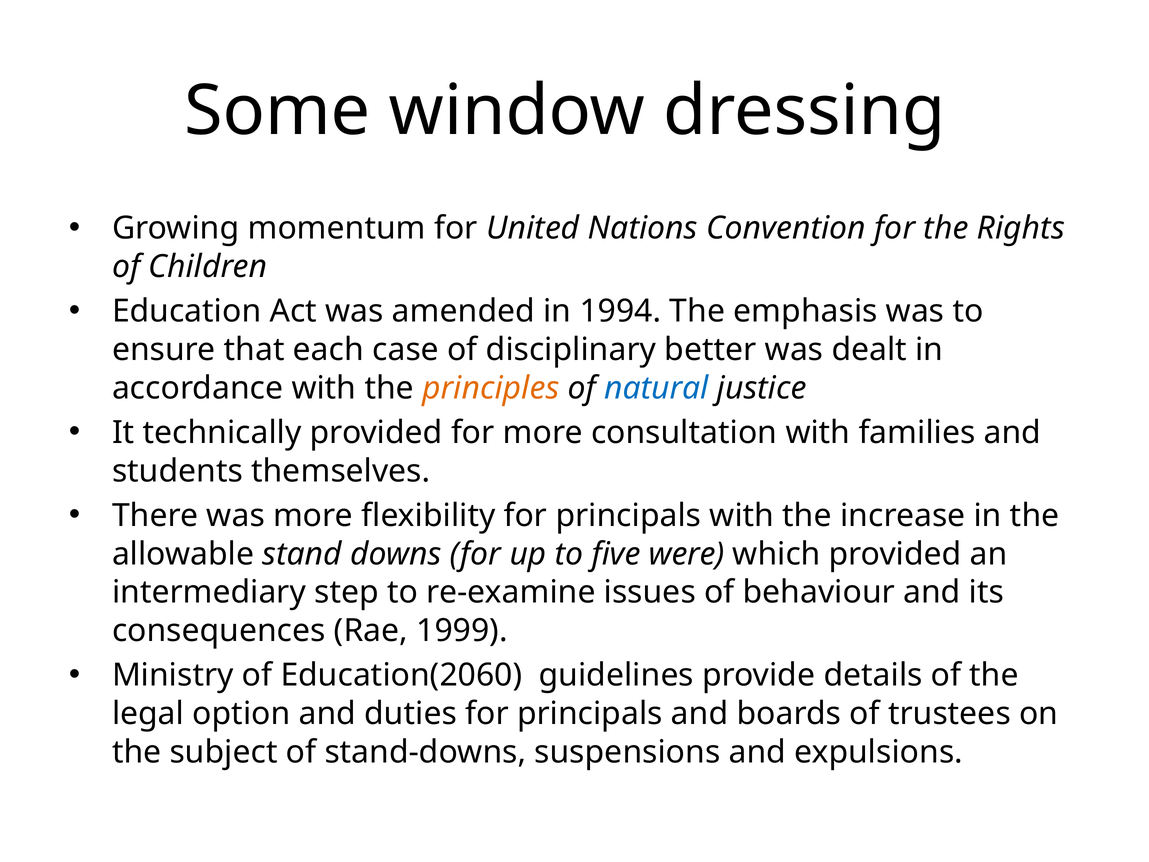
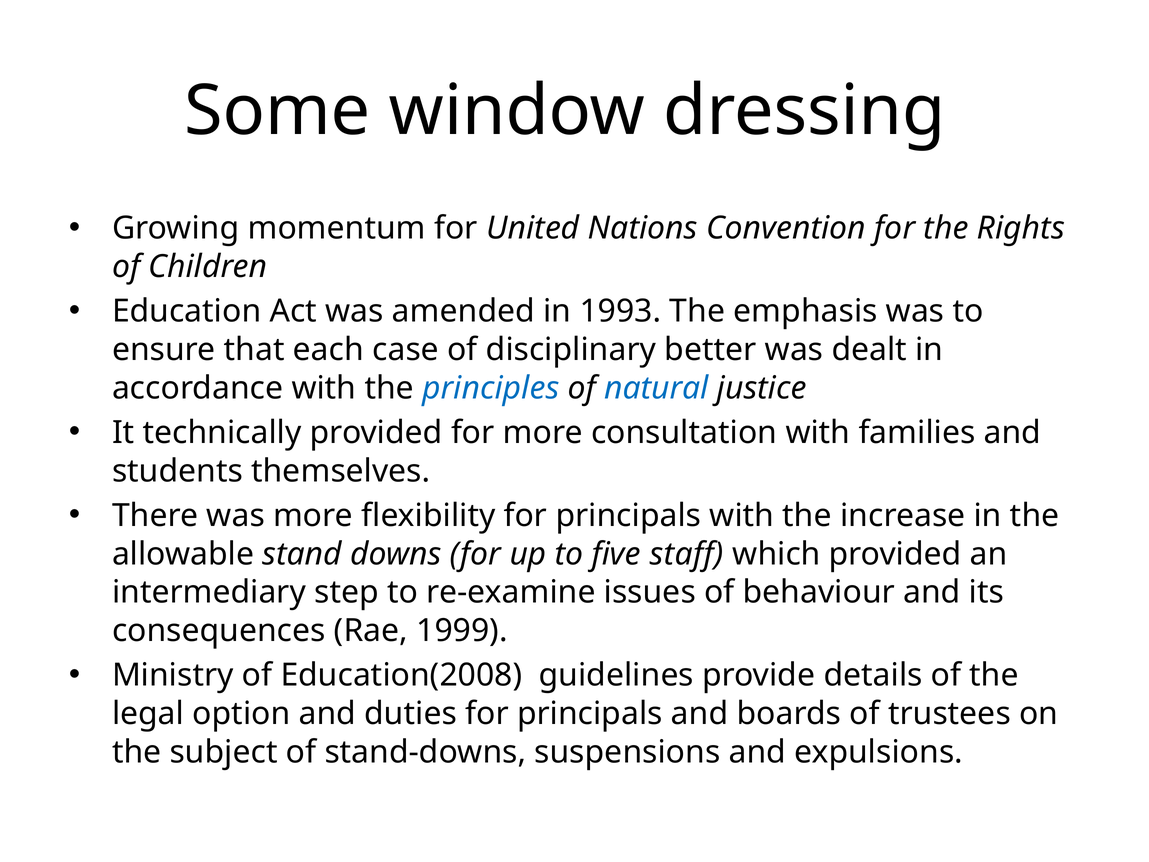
1994: 1994 -> 1993
principles colour: orange -> blue
were: were -> staff
Education(2060: Education(2060 -> Education(2008
